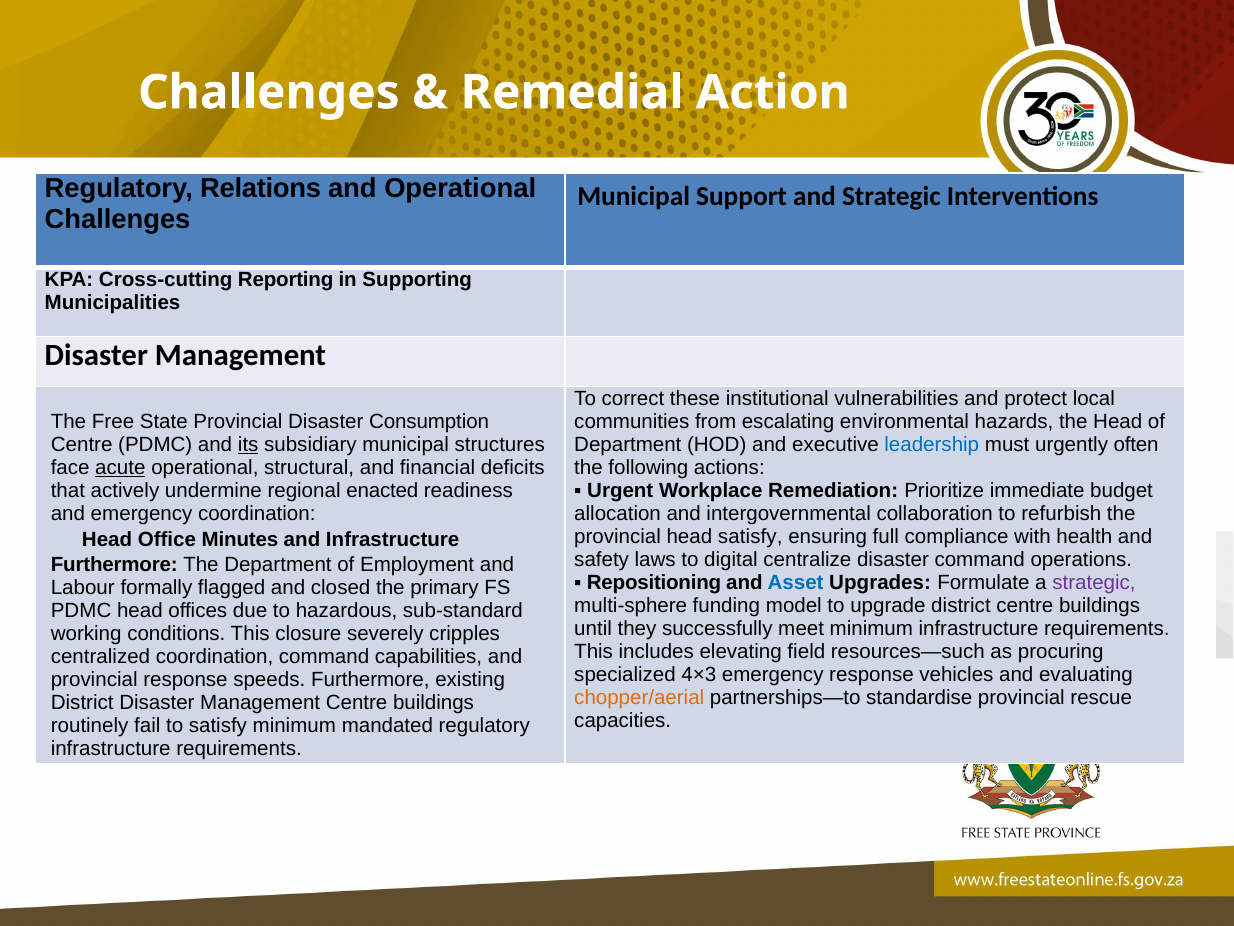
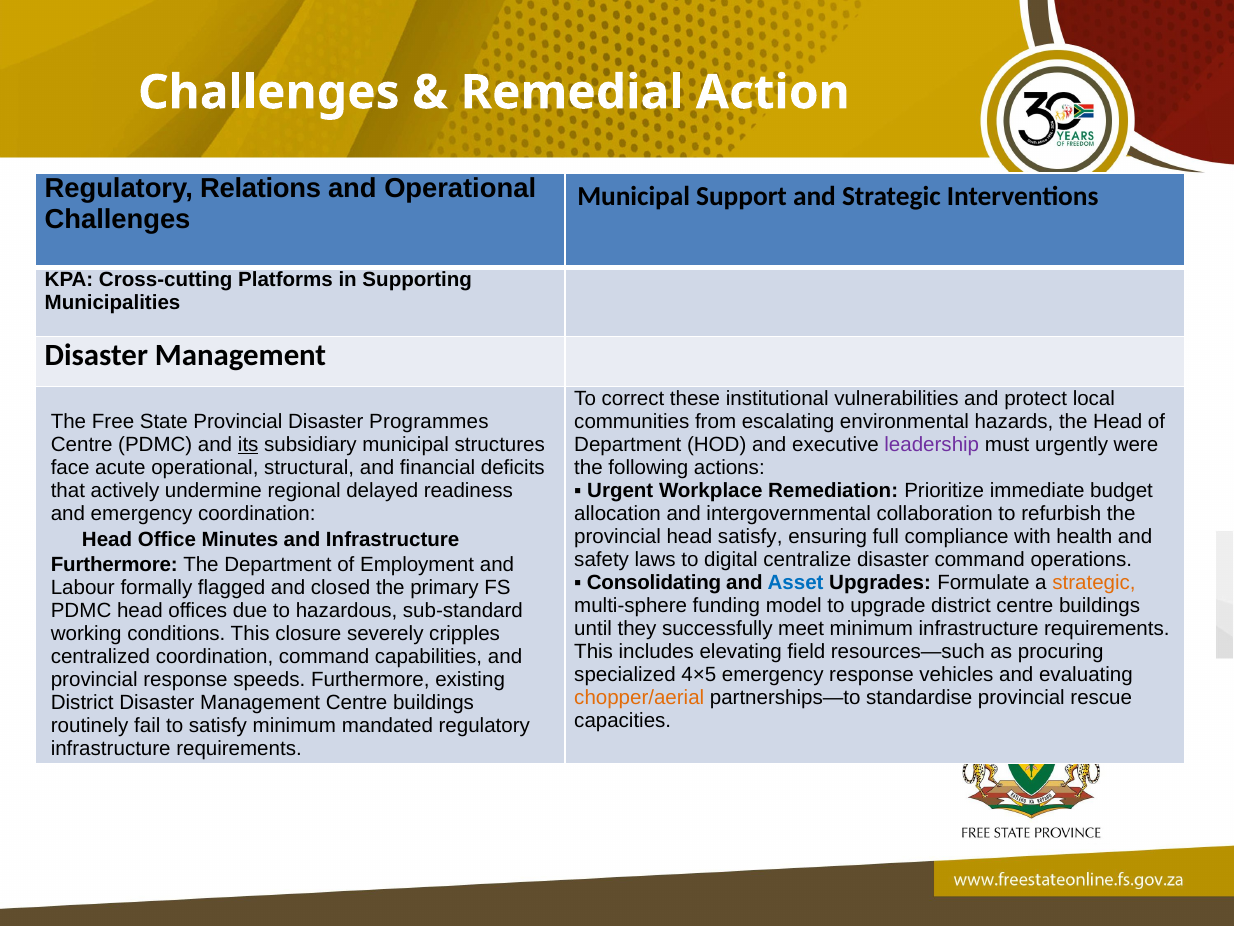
Reporting: Reporting -> Platforms
Consumption: Consumption -> Programmes
leadership colour: blue -> purple
often: often -> were
acute underline: present -> none
enacted: enacted -> delayed
Repositioning: Repositioning -> Consolidating
strategic at (1094, 583) colour: purple -> orange
4×3: 4×3 -> 4×5
